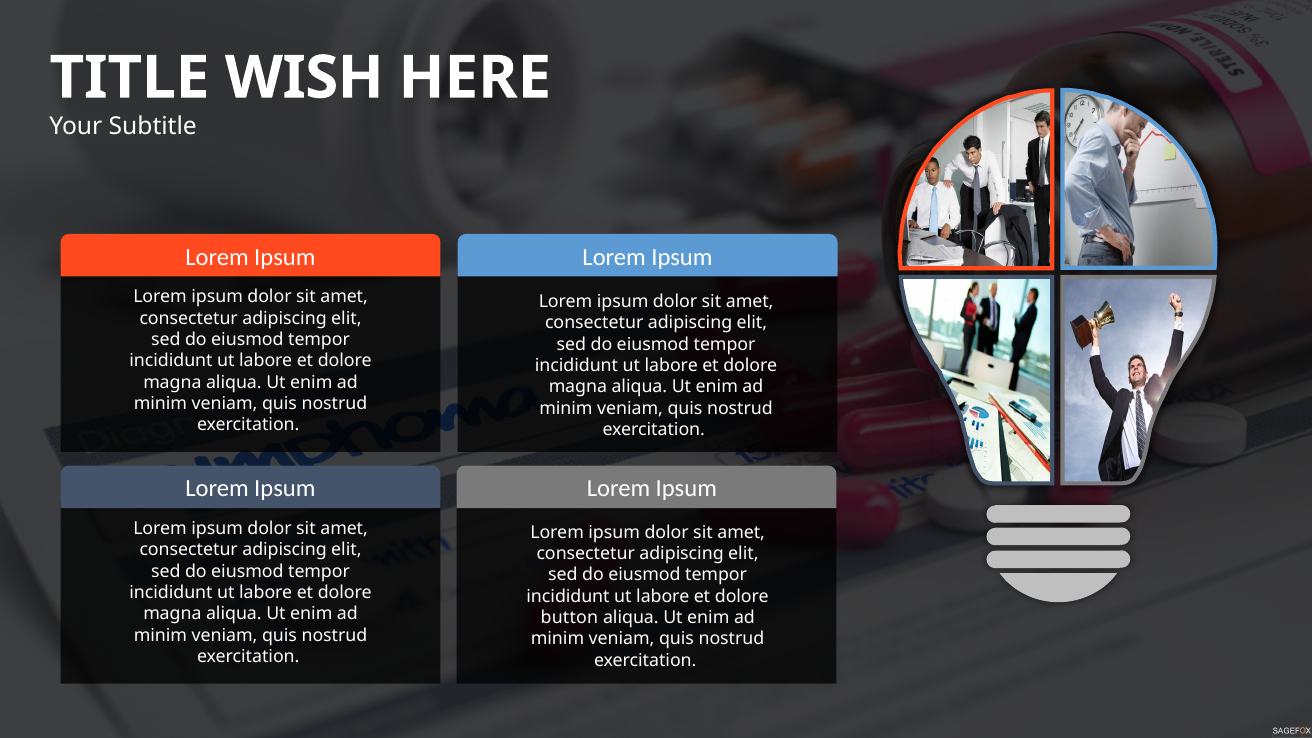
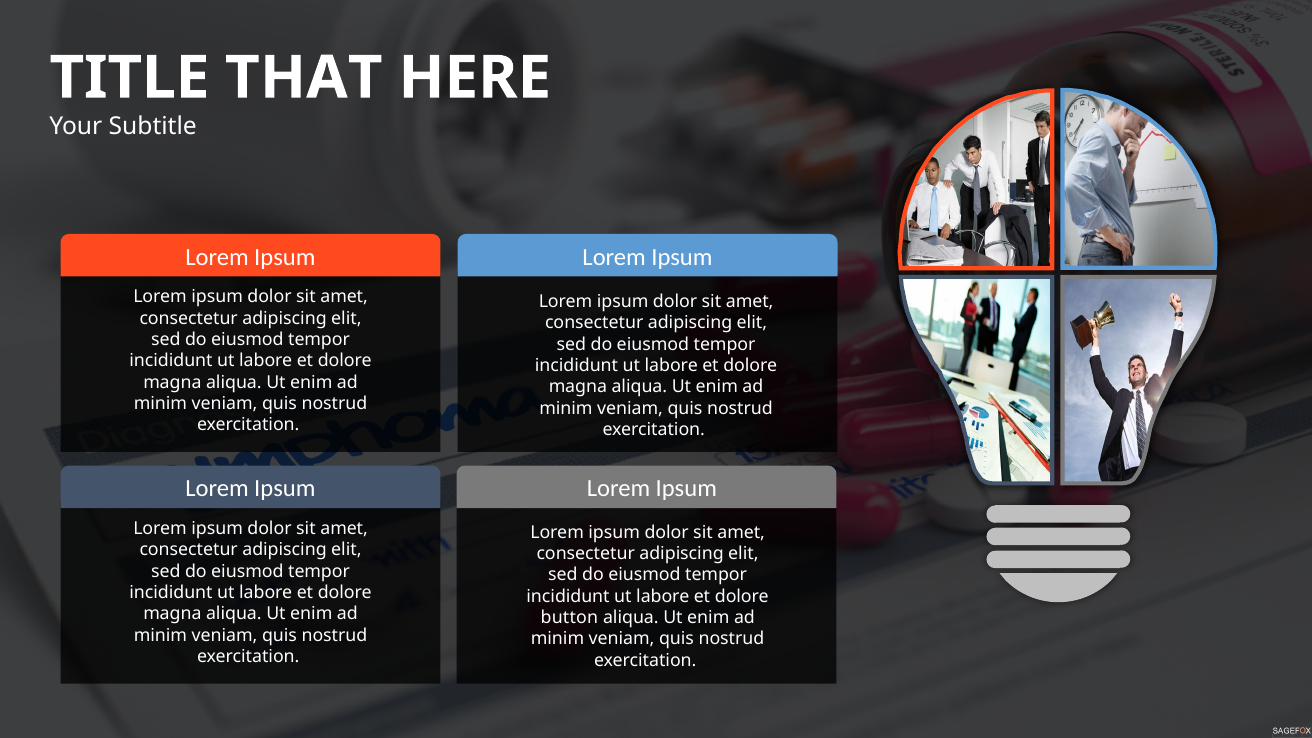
WISH: WISH -> THAT
